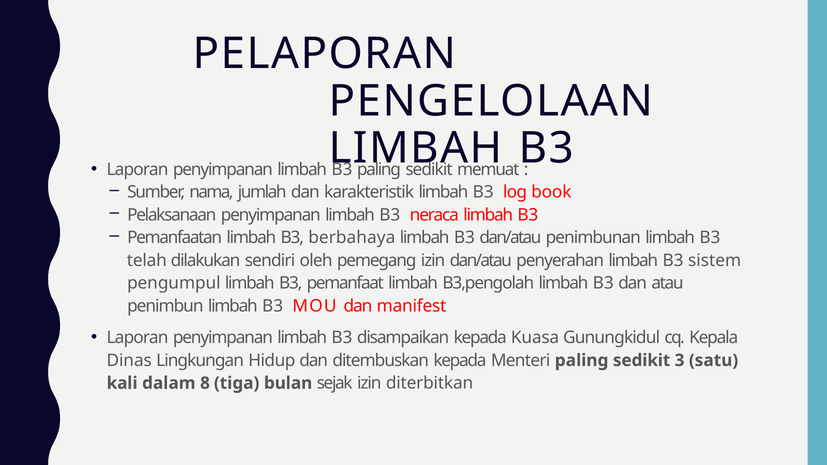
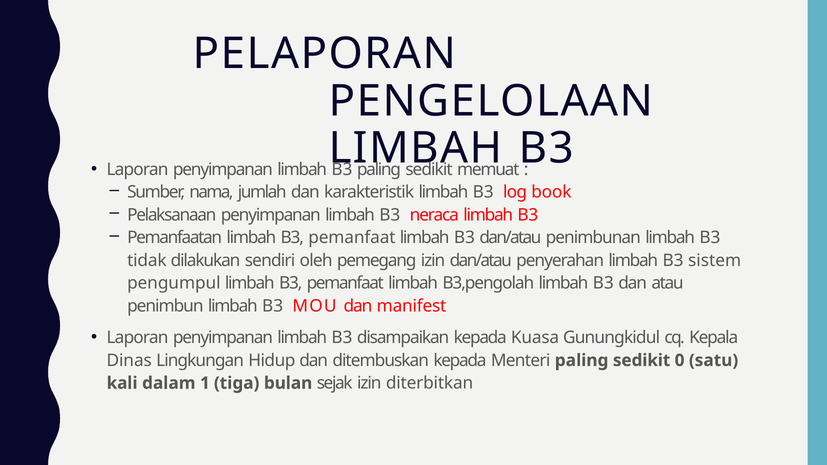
Pemanfaatan limbah B3 berbahaya: berbahaya -> pemanfaat
telah: telah -> tidak
3: 3 -> 0
8: 8 -> 1
